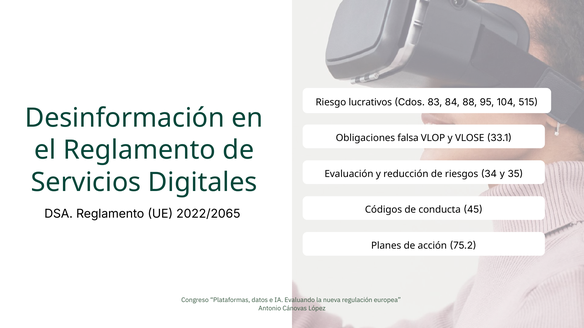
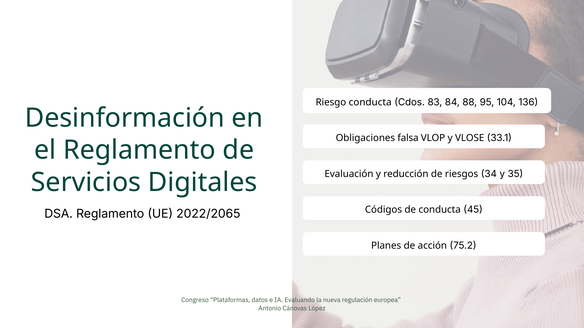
Riesgo lucrativos: lucrativos -> conducta
515: 515 -> 136
